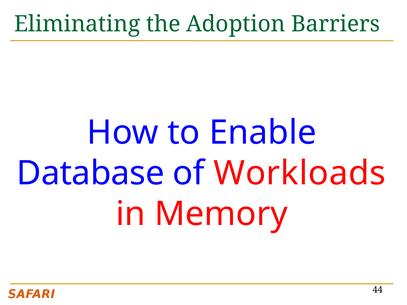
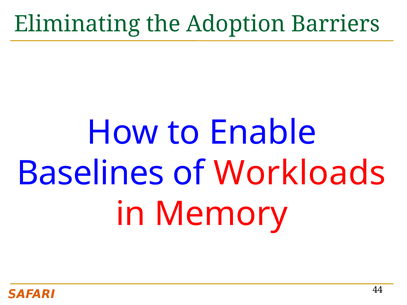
Database: Database -> Baselines
